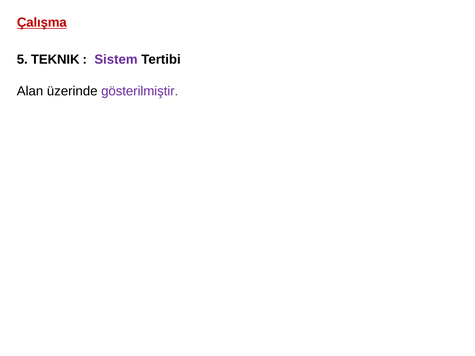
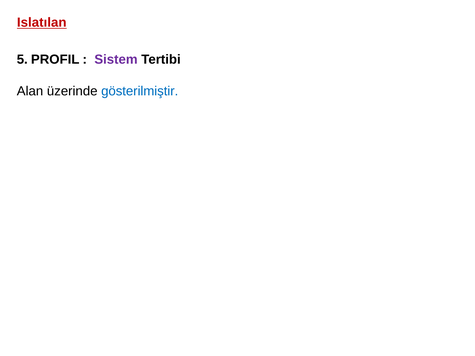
Çalışma: Çalışma -> Islatılan
TEKNIK: TEKNIK -> PROFIL
gösterilmiştir colour: purple -> blue
